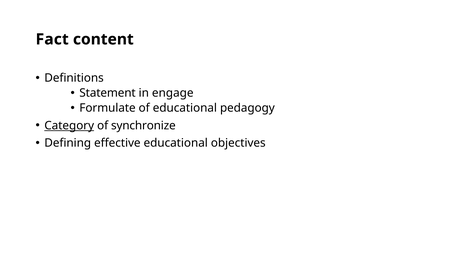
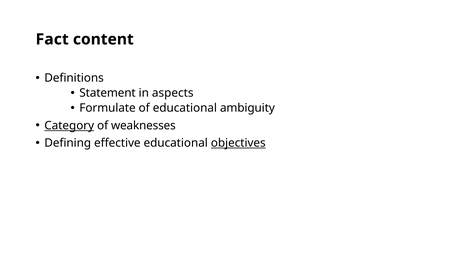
engage: engage -> aspects
pedagogy: pedagogy -> ambiguity
synchronize: synchronize -> weaknesses
objectives underline: none -> present
